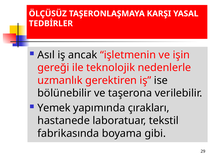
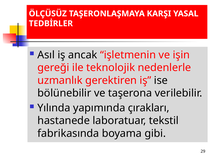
Yemek: Yemek -> Yılında
